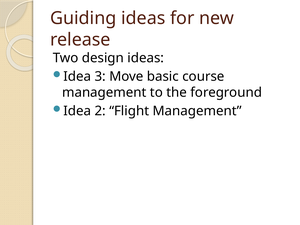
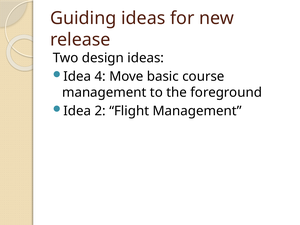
3: 3 -> 4
